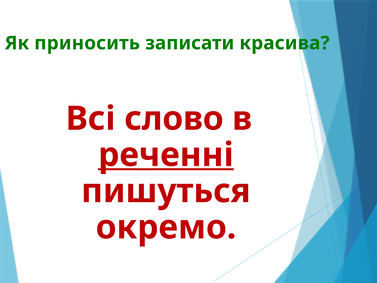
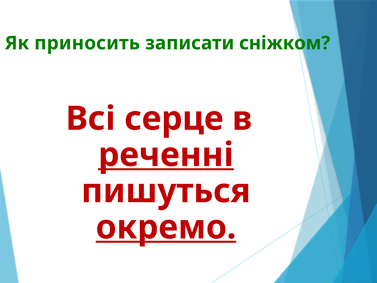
красива: красива -> сніжком
слово: слово -> серце
окремо underline: none -> present
